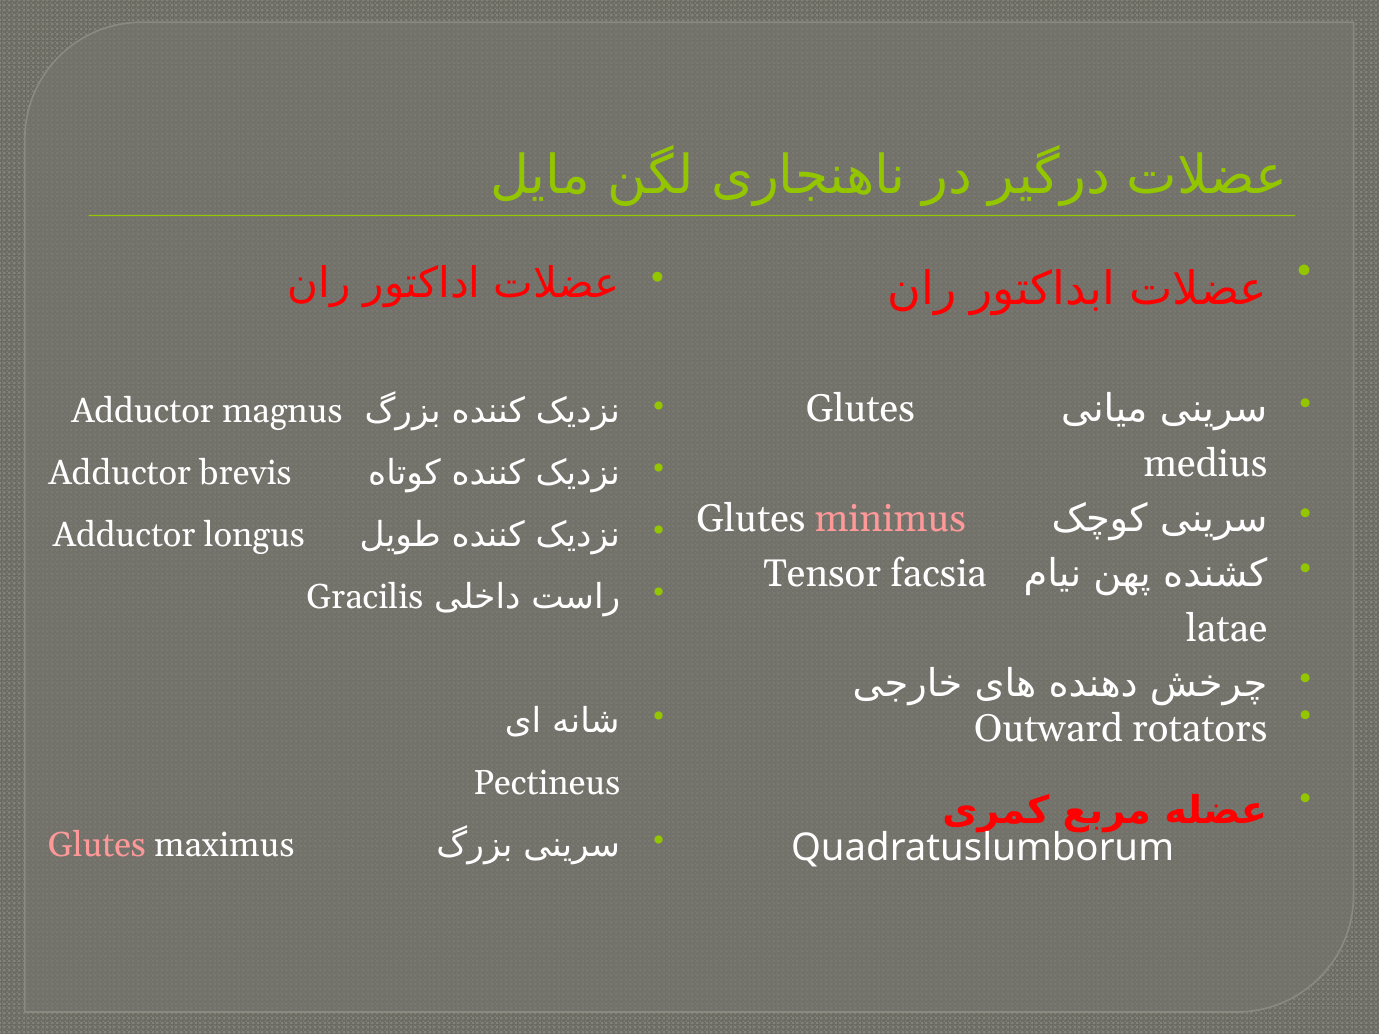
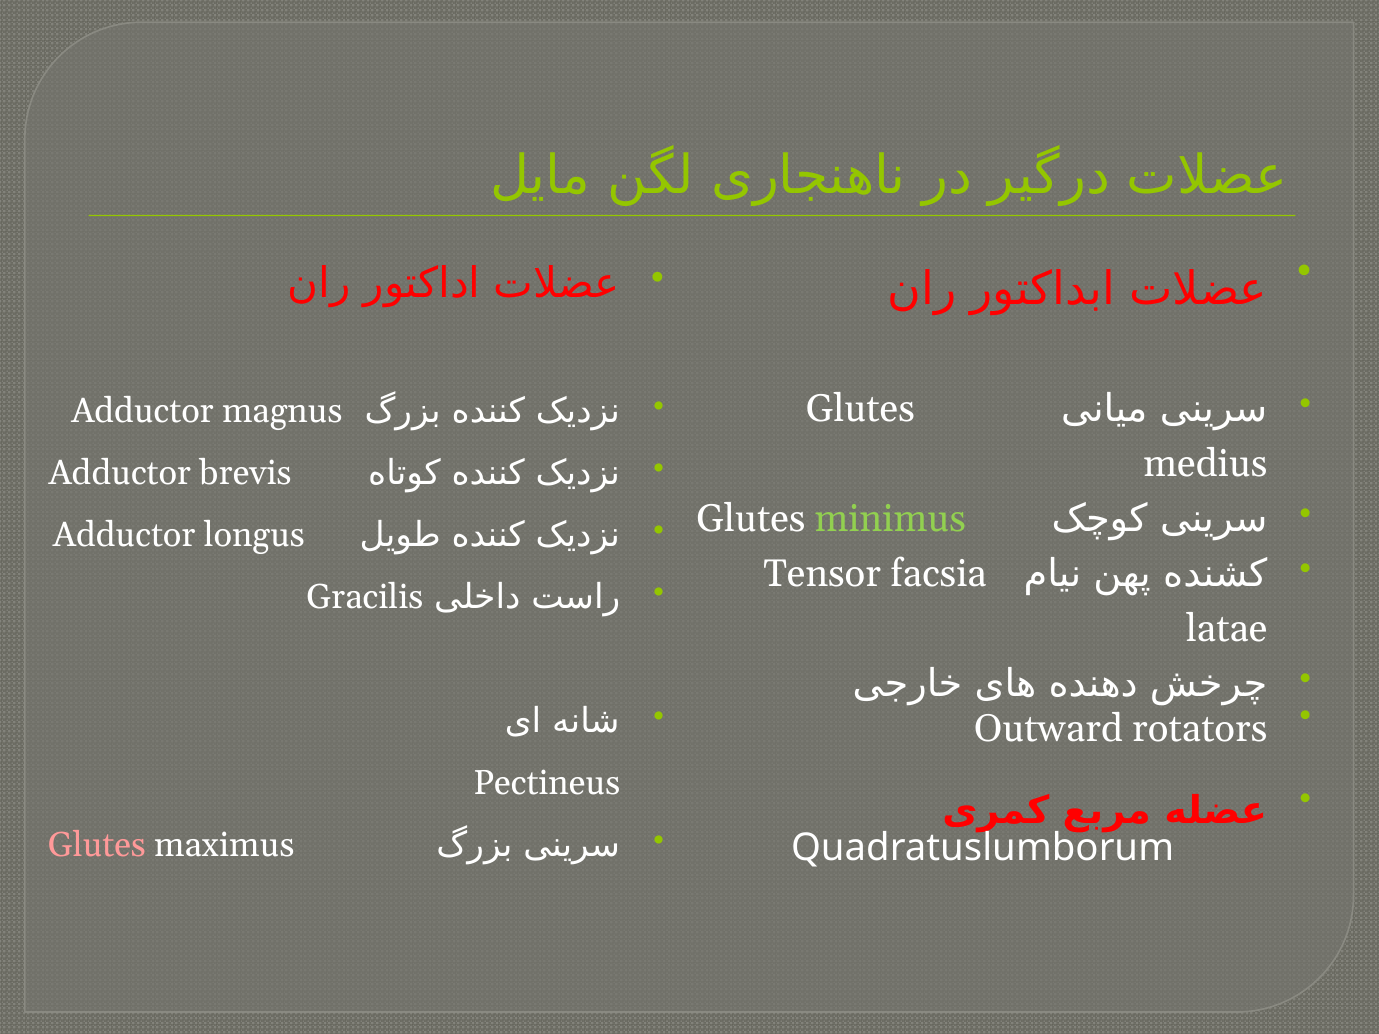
minimus colour: pink -> light green
